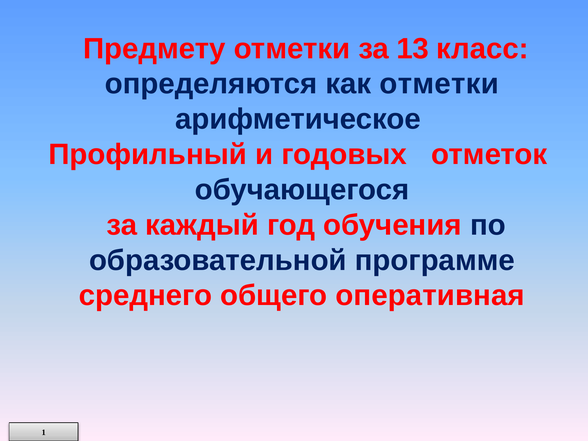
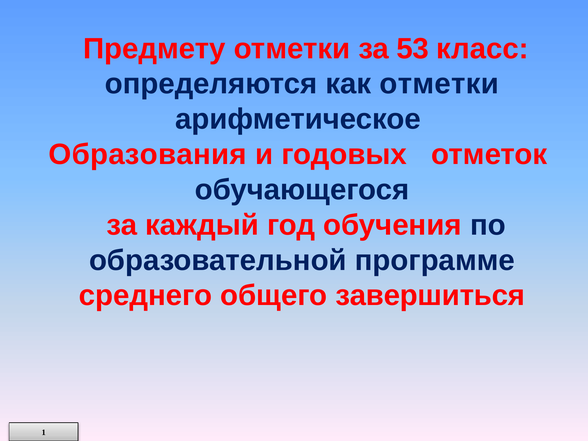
13: 13 -> 53
Профильный: Профильный -> Образования
оперативная: оперативная -> завершиться
